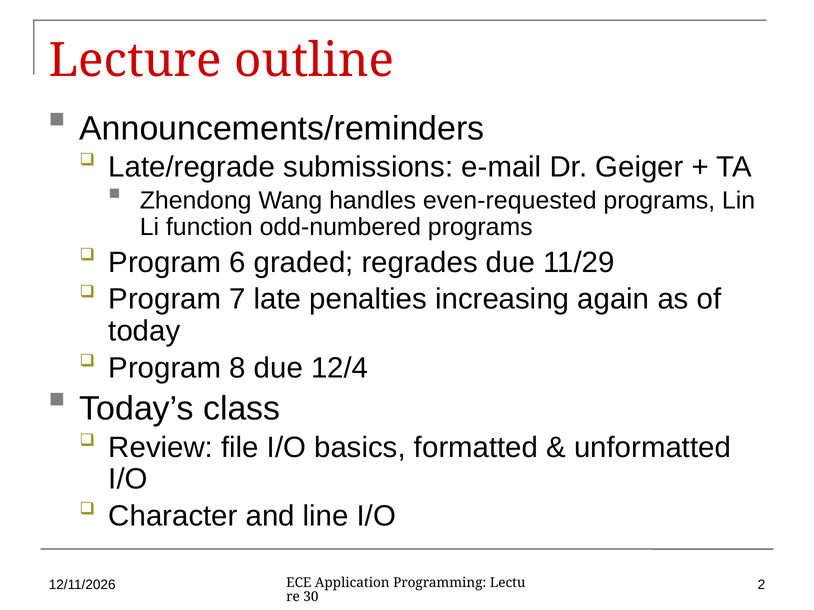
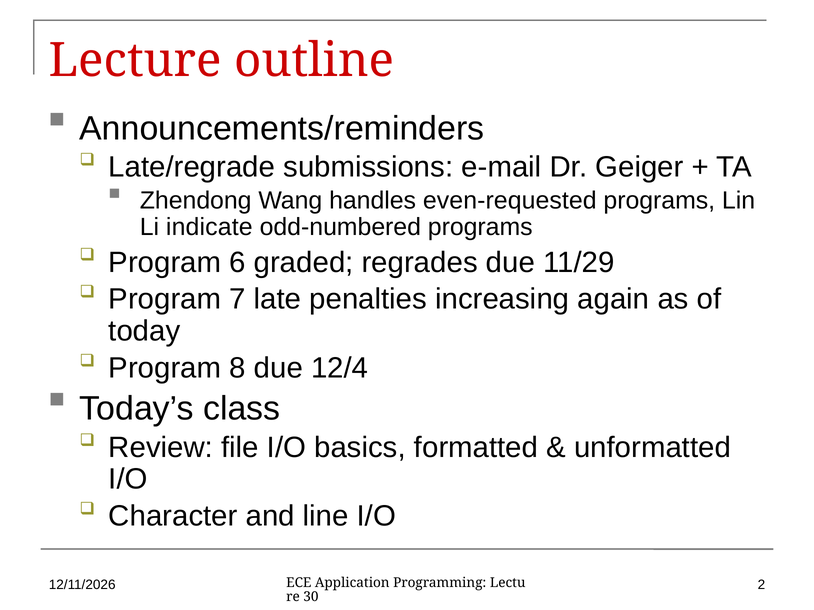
function: function -> indicate
